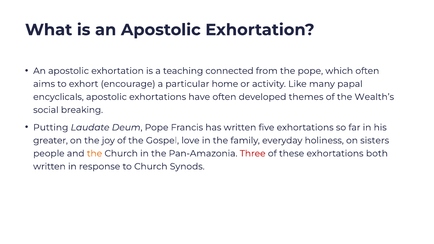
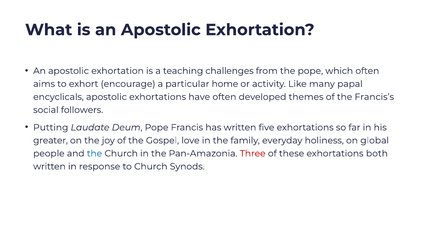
connected: connected -> challenges
Wealth’s: Wealth’s -> Francis’s
breaking: breaking -> followers
sisters: sisters -> global
the at (94, 154) colour: orange -> blue
